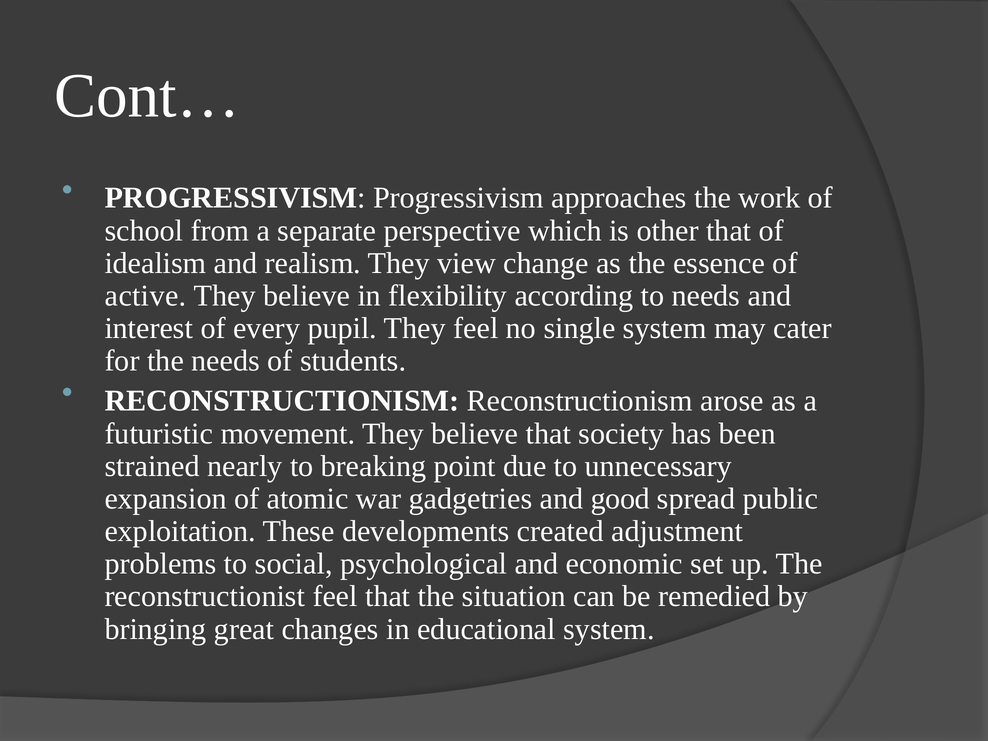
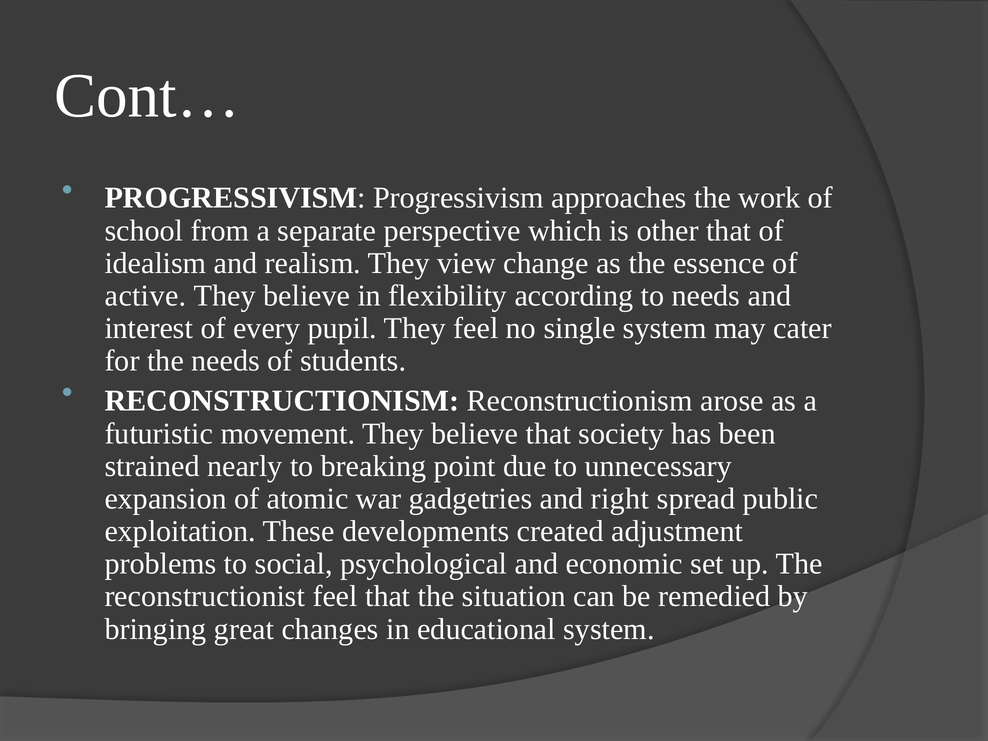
good: good -> right
